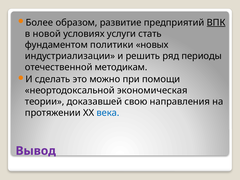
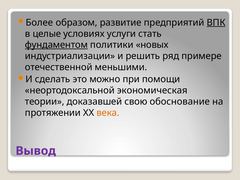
новой: новой -> целые
фундаментом underline: none -> present
периоды: периоды -> примере
методикам: методикам -> меньшими
направления: направления -> обоснование
века colour: blue -> orange
